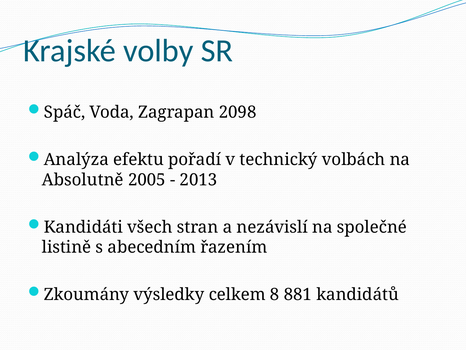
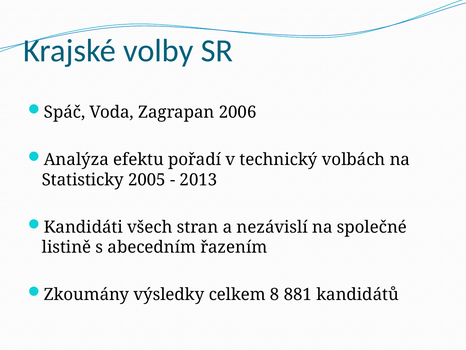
2098: 2098 -> 2006
Absolutně: Absolutně -> Statisticky
